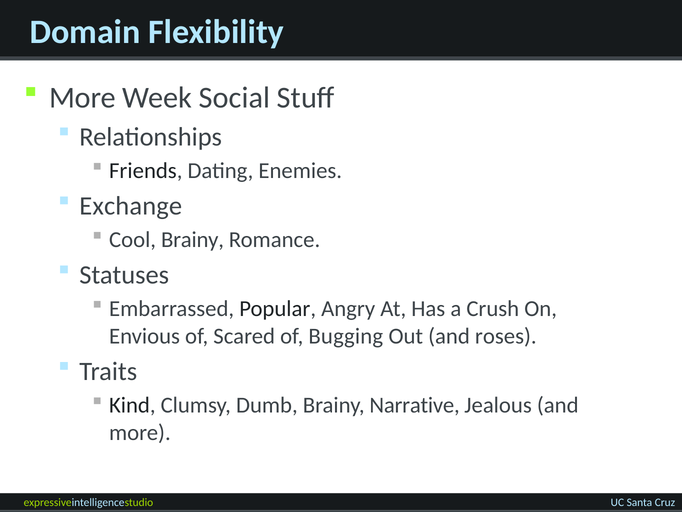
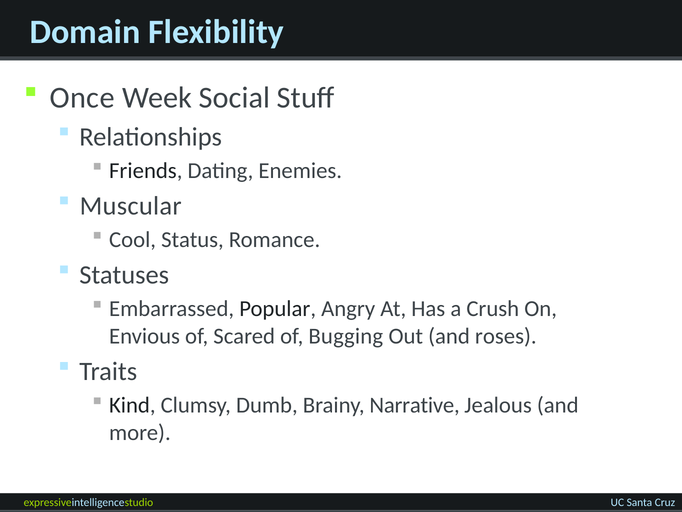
More at (83, 98): More -> Once
Exchange: Exchange -> Muscular
Cool Brainy: Brainy -> Status
